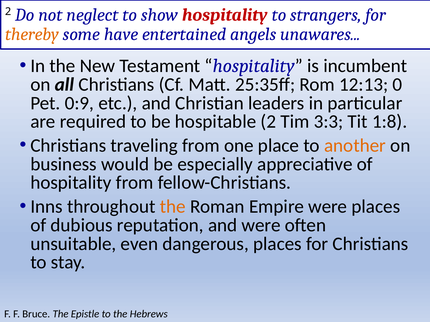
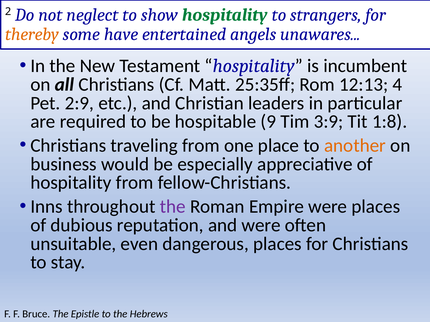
hospitality at (225, 15) colour: red -> green
0: 0 -> 4
0:9: 0:9 -> 2:9
hospitable 2: 2 -> 9
3:3: 3:3 -> 3:9
the at (173, 207) colour: orange -> purple
